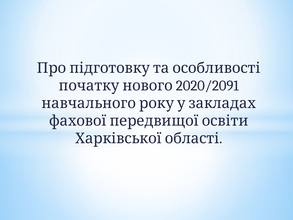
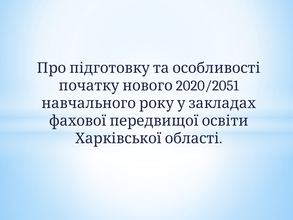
2020/2091: 2020/2091 -> 2020/2051
